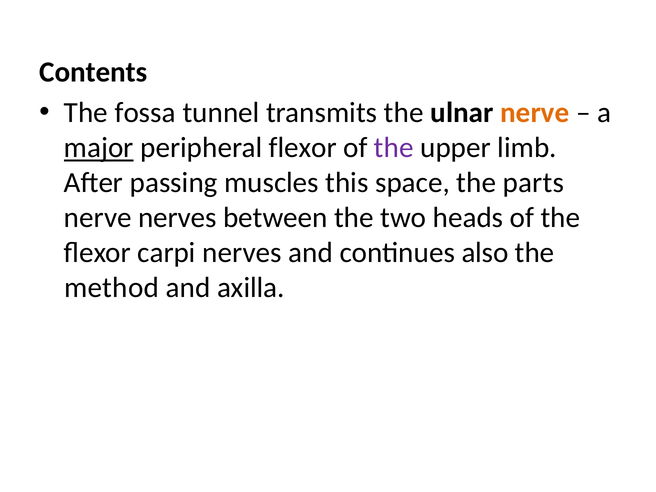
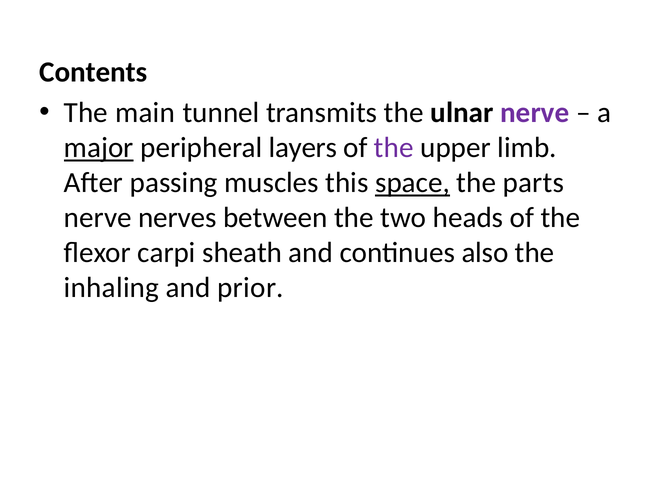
fossa: fossa -> main
nerve at (535, 113) colour: orange -> purple
peripheral flexor: flexor -> layers
space underline: none -> present
carpi nerves: nerves -> sheath
method: method -> inhaling
axilla: axilla -> prior
